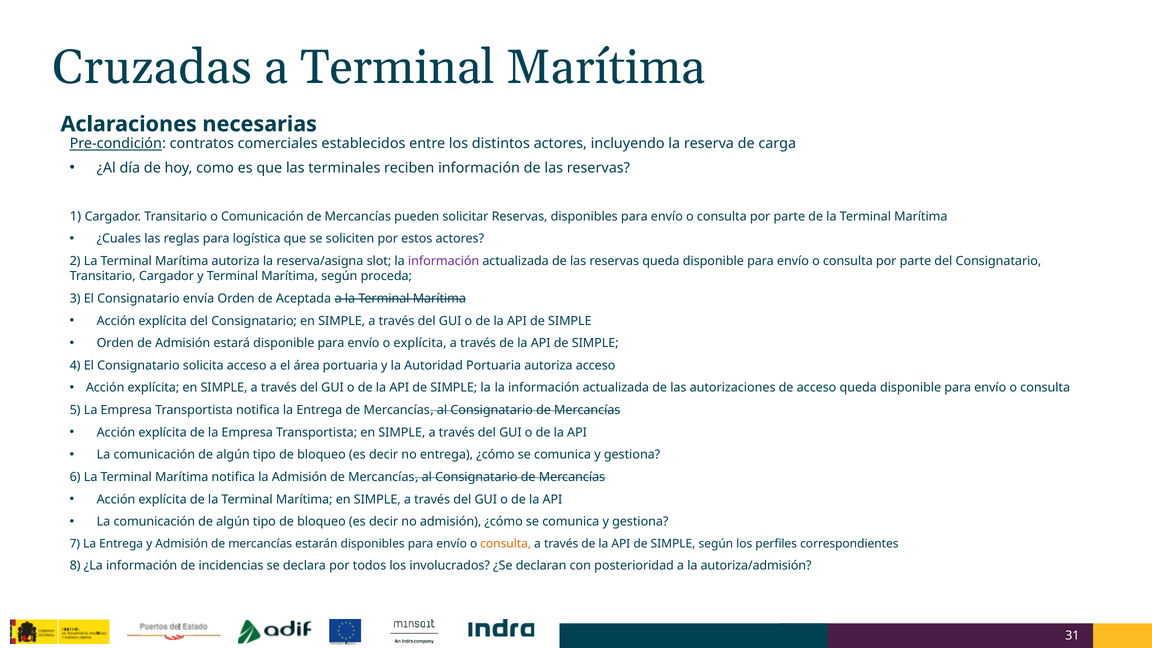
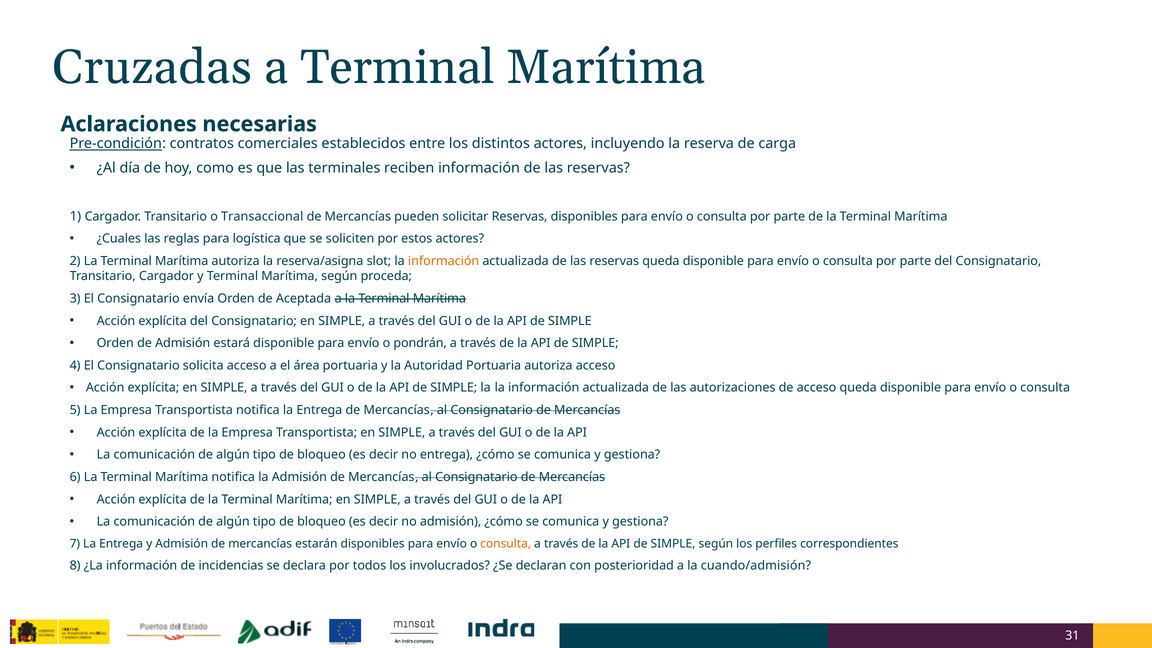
o Comunicación: Comunicación -> Transaccional
información at (444, 261) colour: purple -> orange
o explícita: explícita -> pondrán
autoriza/admisión: autoriza/admisión -> cuando/admisión
